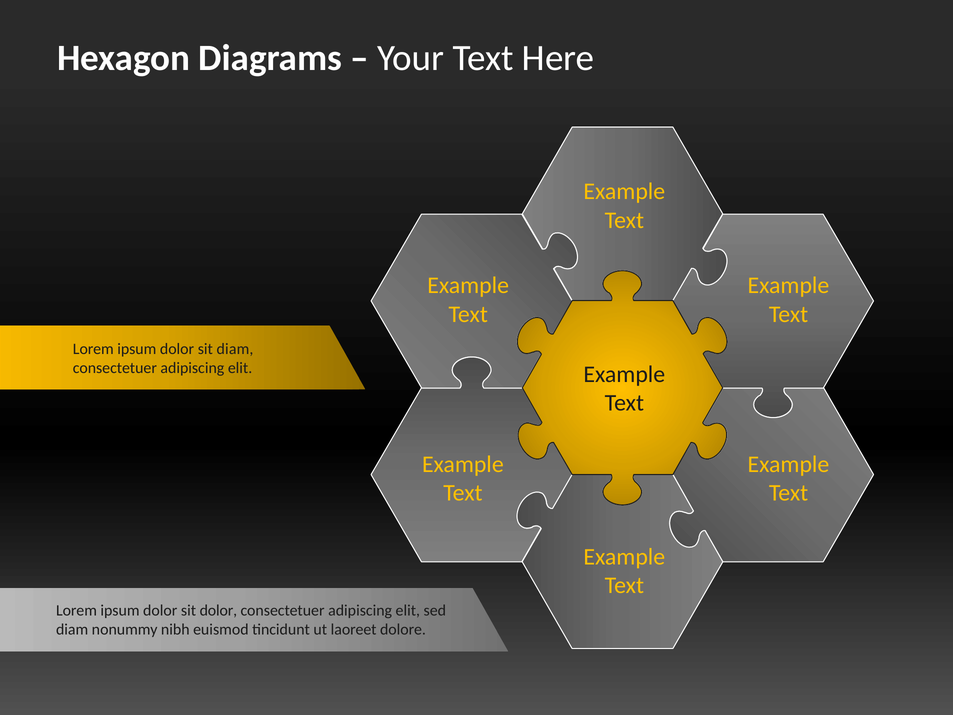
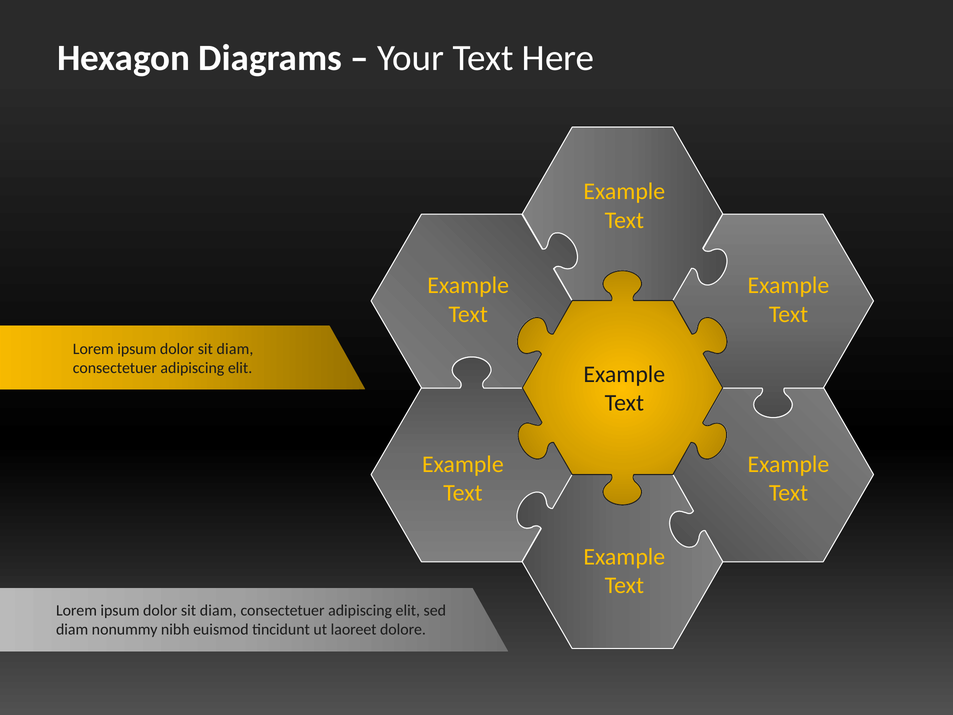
dolor at (218, 610): dolor -> diam
